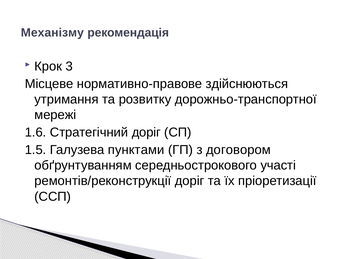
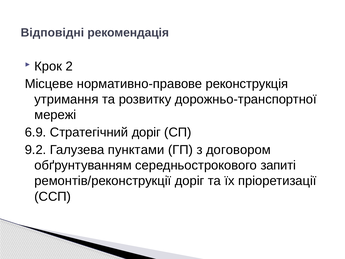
Механізму: Механізму -> Відповідні
3: 3 -> 2
здійснюються: здійснюються -> реконструкція
1.6: 1.6 -> 6.9
1.5: 1.5 -> 9.2
участі: участі -> запиті
